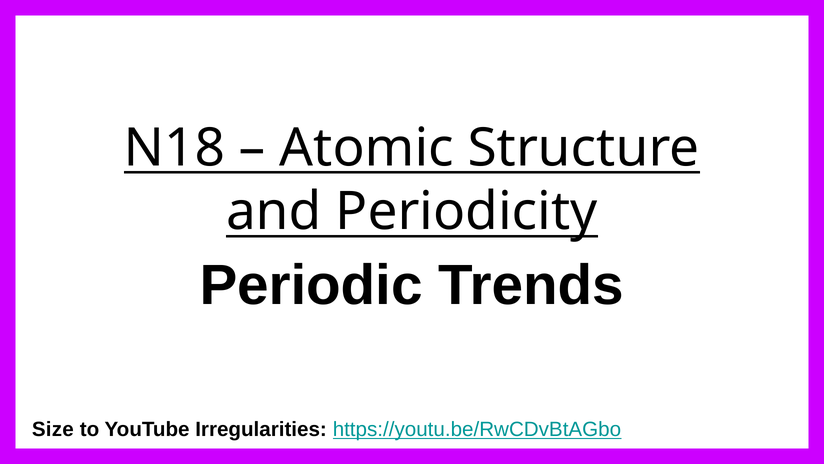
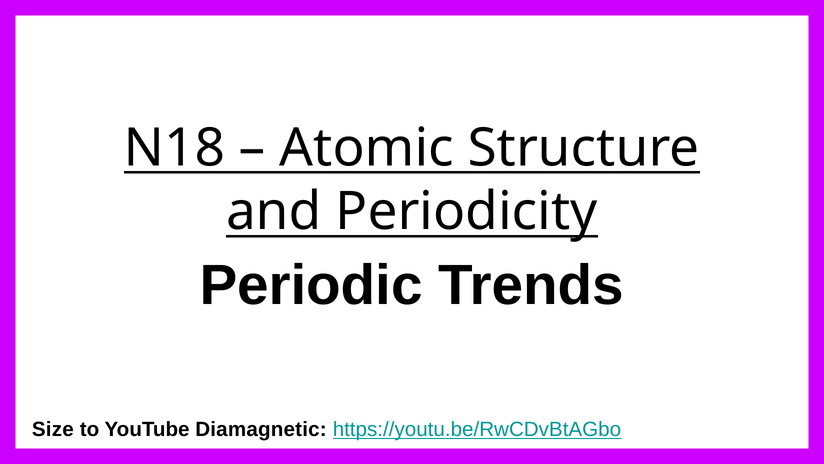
Irregularities: Irregularities -> Diamagnetic
